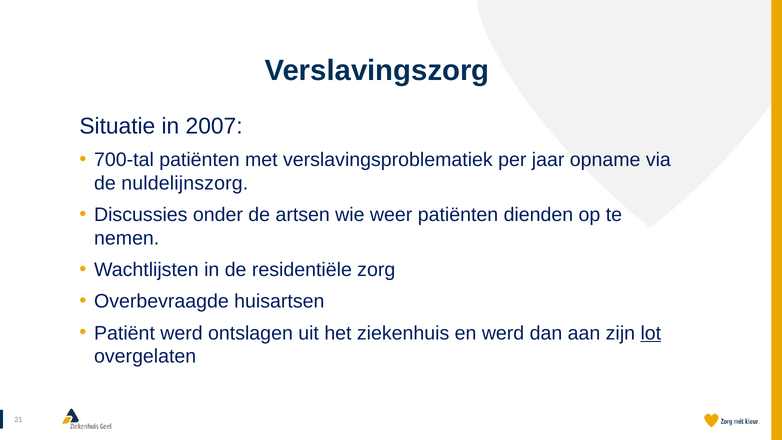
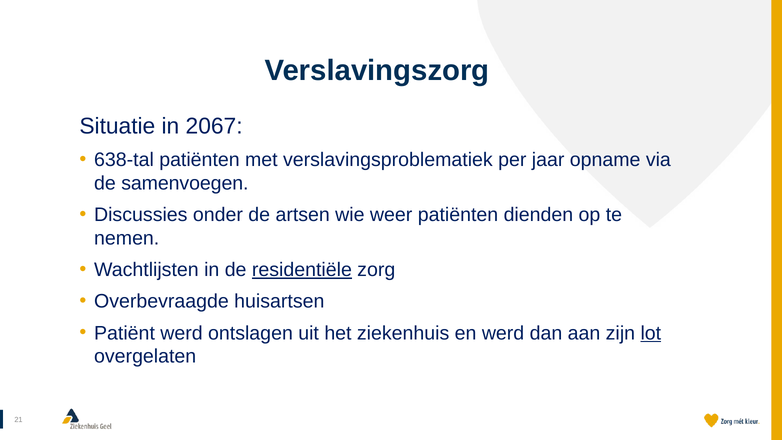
2007: 2007 -> 2067
700-tal: 700-tal -> 638-tal
nuldelijnszorg: nuldelijnszorg -> samenvoegen
residentiële underline: none -> present
